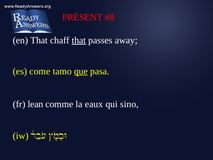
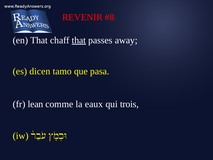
PRÉSENT: PRÉSENT -> REVENIR
come: come -> dicen
que underline: present -> none
sino: sino -> trois
